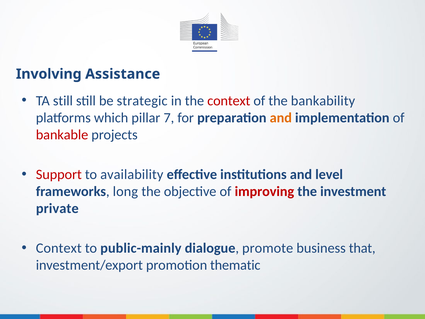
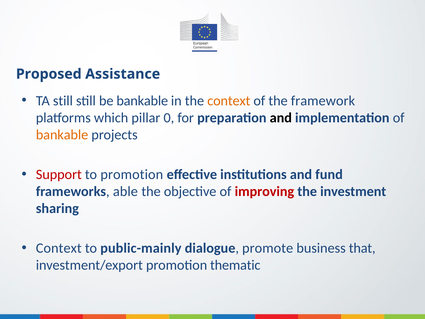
Involving: Involving -> Proposed
be strategic: strategic -> bankable
context at (229, 101) colour: red -> orange
bankability: bankability -> framework
7: 7 -> 0
and at (281, 118) colour: orange -> black
bankable at (62, 135) colour: red -> orange
to availability: availability -> promotion
level: level -> fund
long: long -> able
private: private -> sharing
